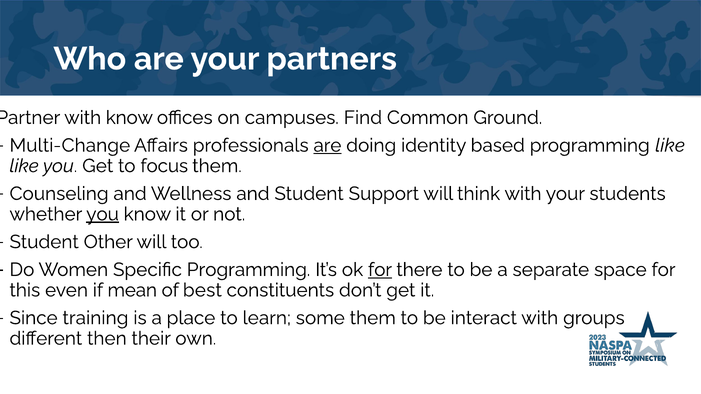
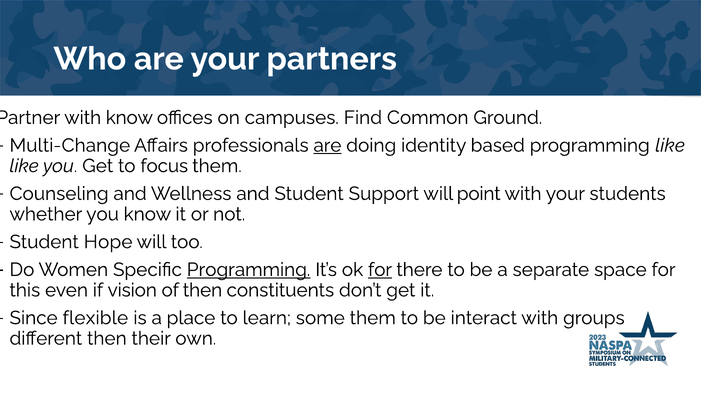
think: think -> point
you at (103, 214) underline: present -> none
Other: Other -> Hope
Programming at (249, 270) underline: none -> present
mean: mean -> vision
of best: best -> then
training: training -> flexible
